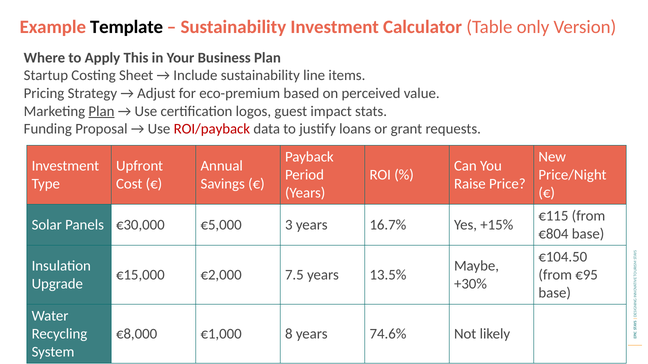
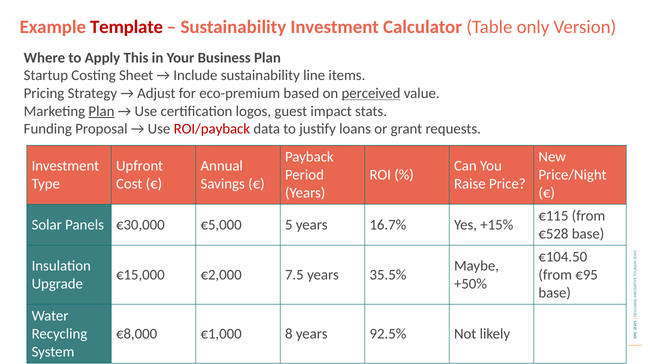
Template colour: black -> red
perceived underline: none -> present
3: 3 -> 5
€804: €804 -> €528
13.5%: 13.5% -> 35.5%
+30%: +30% -> +50%
74.6%: 74.6% -> 92.5%
